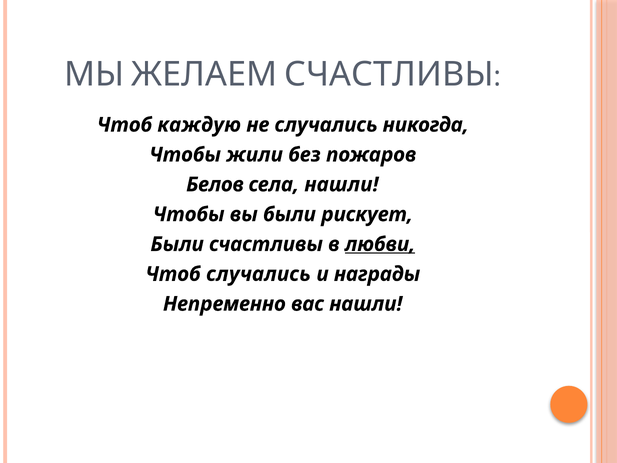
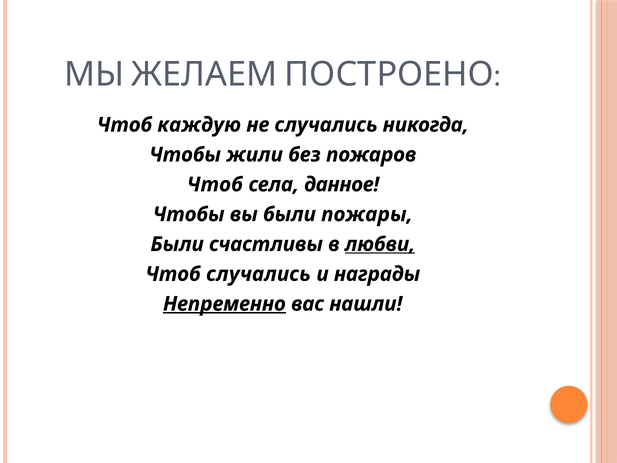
ЖЕЛАЕМ СЧАСТЛИВЫ: СЧАСТЛИВЫ -> ПОСТРОЕНО
Белов at (215, 184): Белов -> Чтоб
села нашли: нашли -> данное
рискует: рискует -> пожары
Непременно underline: none -> present
